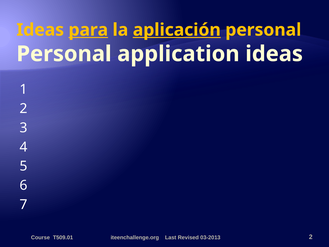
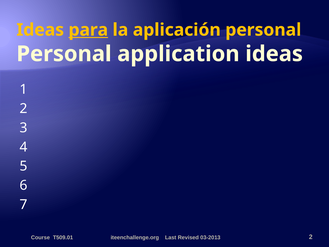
aplicación underline: present -> none
